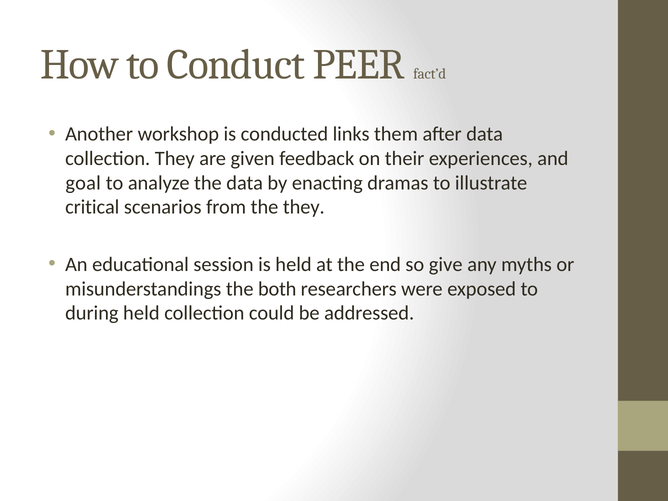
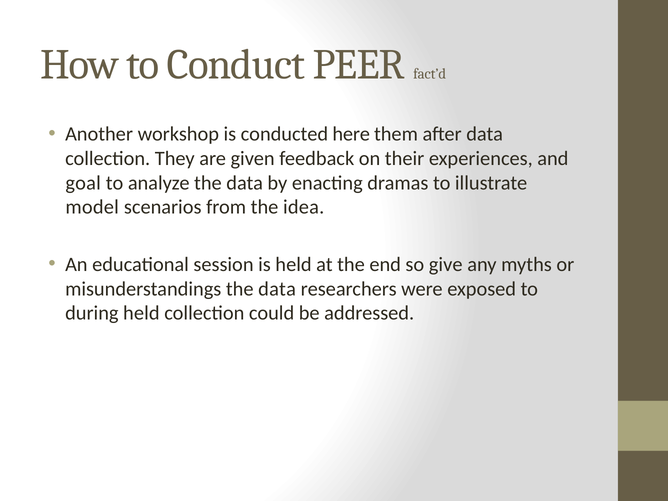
links: links -> here
critical: critical -> model
the they: they -> idea
misunderstandings the both: both -> data
